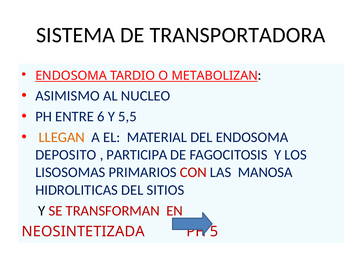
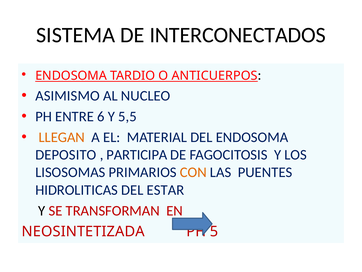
TRANSPORTADORA: TRANSPORTADORA -> INTERCONECTADOS
METABOLIZAN: METABOLIZAN -> ANTICUERPOS
CON colour: red -> orange
MANOSA: MANOSA -> PUENTES
SITIOS: SITIOS -> ESTAR
